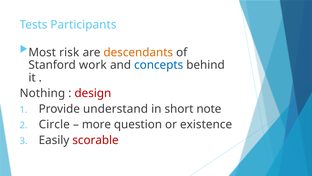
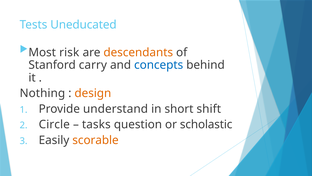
Participants: Participants -> Uneducated
work: work -> carry
design colour: red -> orange
note: note -> shift
more: more -> tasks
existence: existence -> scholastic
scorable colour: red -> orange
